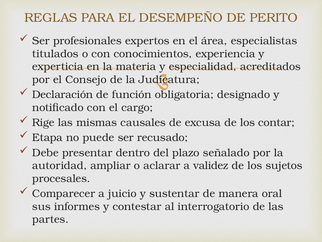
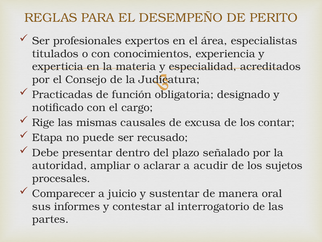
Declaración: Declaración -> Practicadas
validez: validez -> acudir
